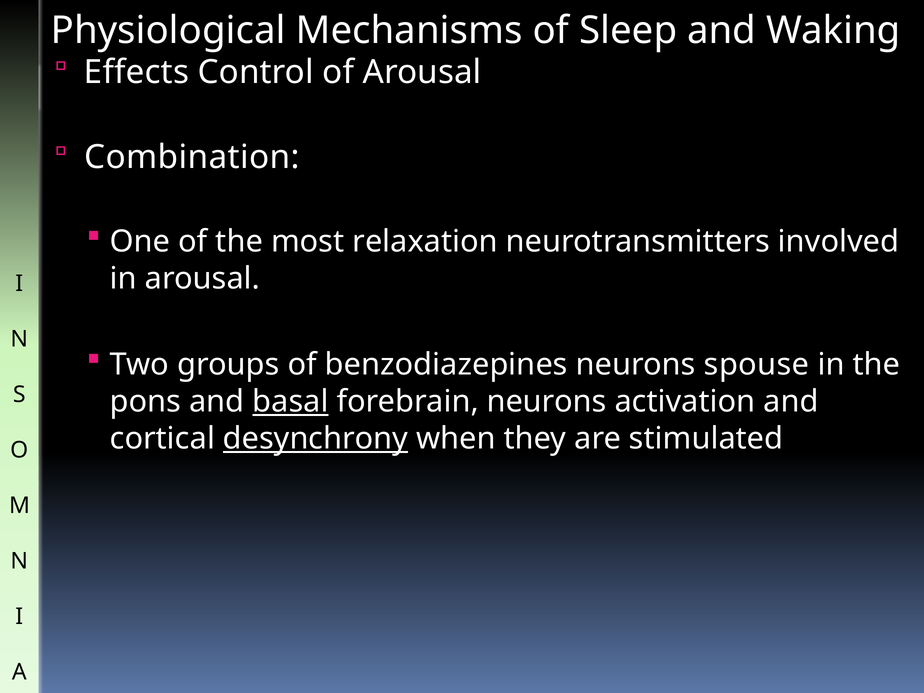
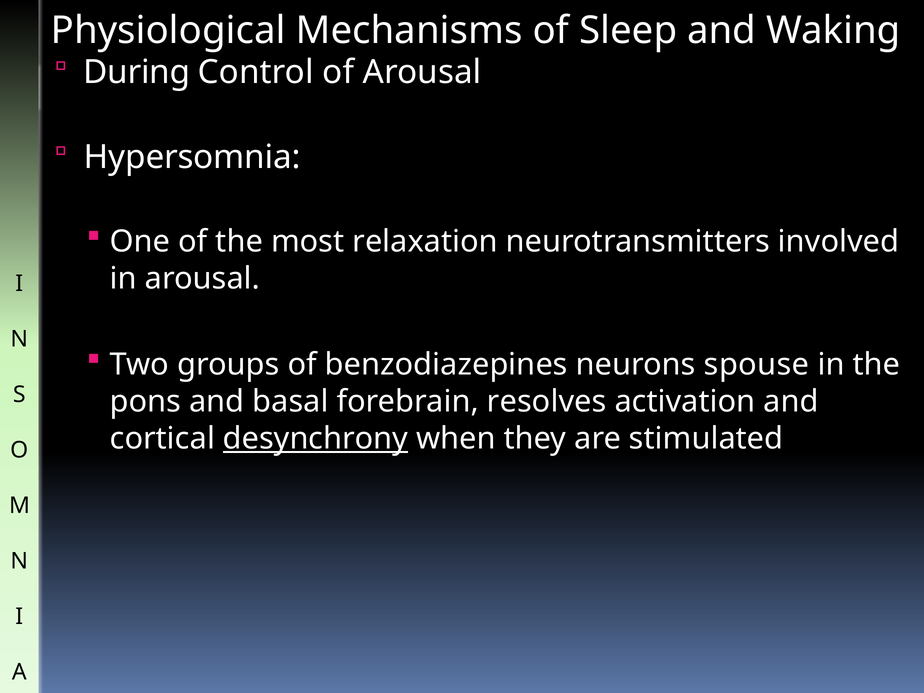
Effects: Effects -> During
Combination: Combination -> Hypersomnia
basal underline: present -> none
forebrain neurons: neurons -> resolves
